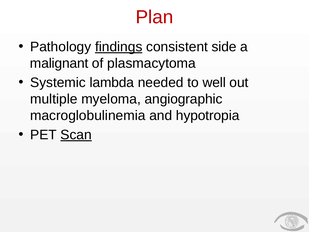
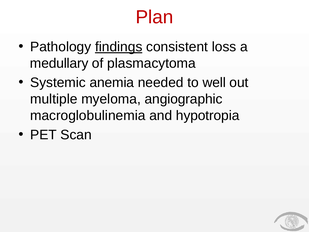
side: side -> loss
malignant: malignant -> medullary
lambda: lambda -> anemia
Scan underline: present -> none
